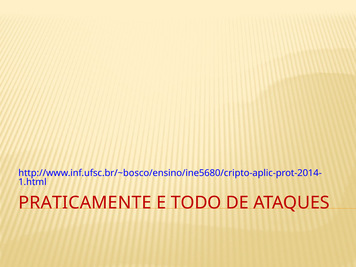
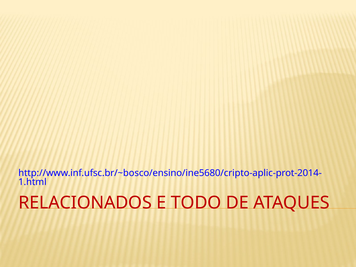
PRATICAMENTE: PRATICAMENTE -> RELACIONADOS
